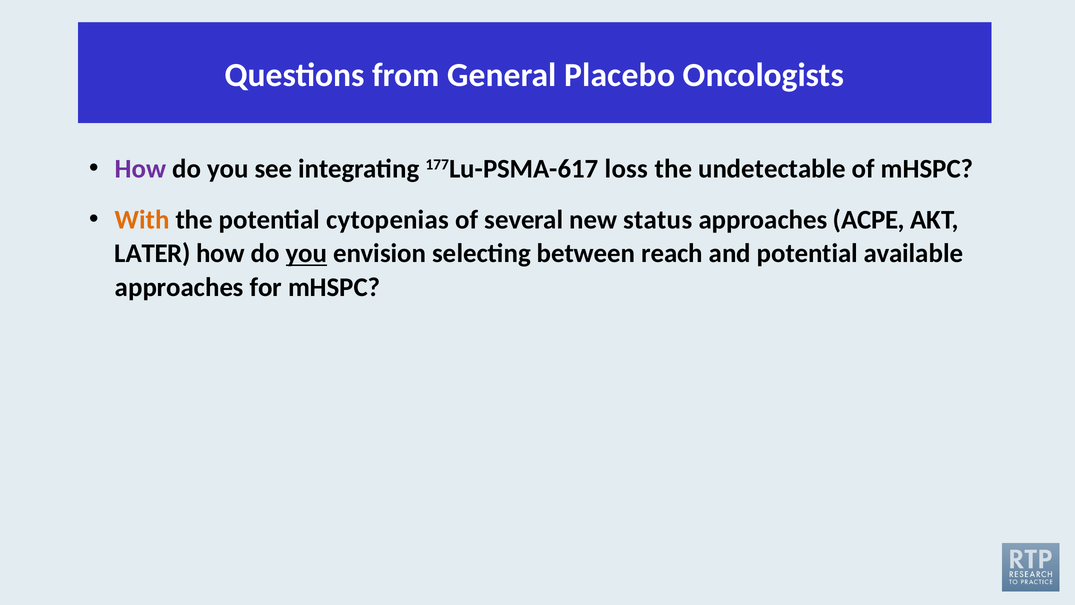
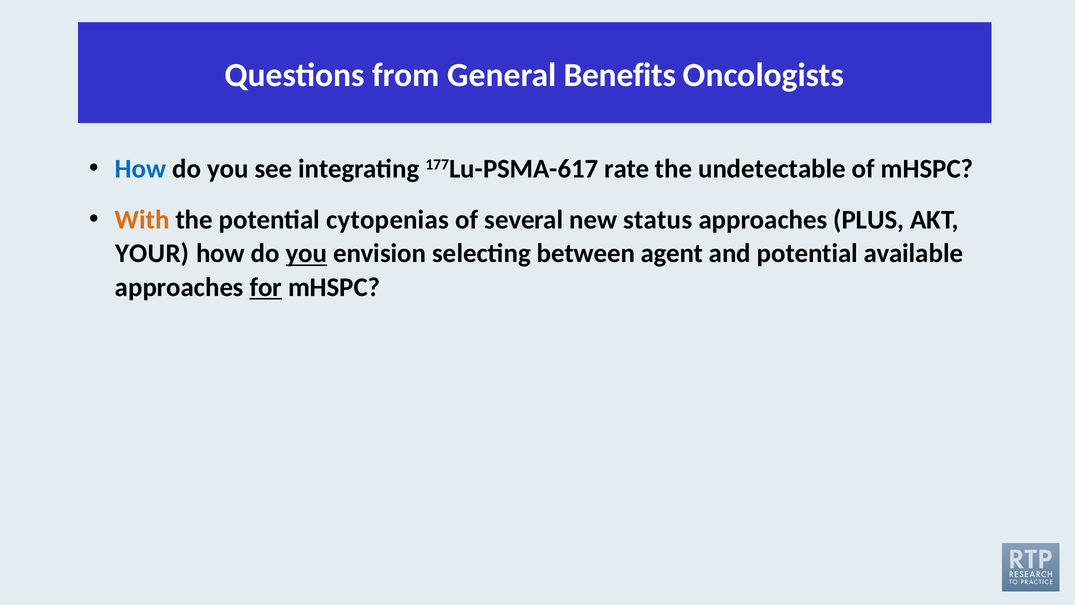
Placebo: Placebo -> Benefits
How at (141, 169) colour: purple -> blue
loss: loss -> rate
ACPE: ACPE -> PLUS
LATER: LATER -> YOUR
reach: reach -> agent
for underline: none -> present
